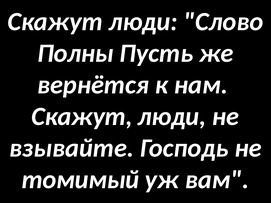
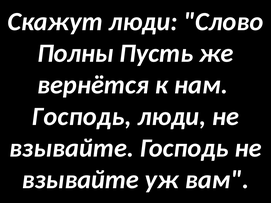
Скажут at (82, 117): Скажут -> Господь
томимый at (80, 180): томимый -> взывайте
